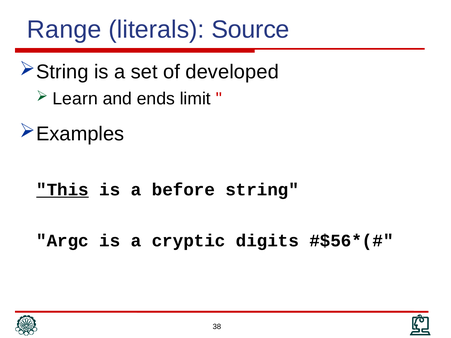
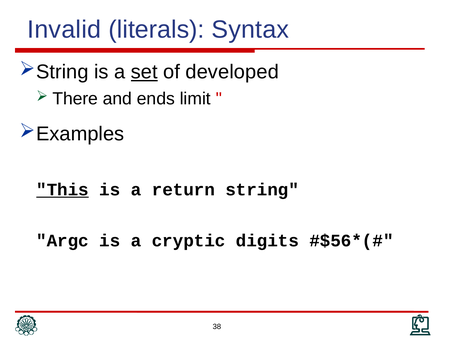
Range: Range -> Invalid
Source: Source -> Syntax
set underline: none -> present
Learn: Learn -> There
before: before -> return
